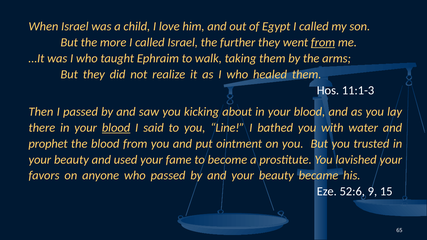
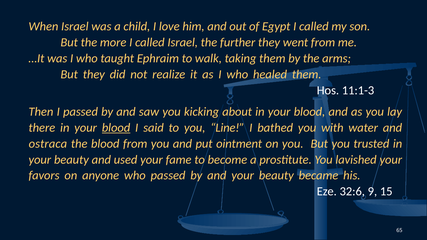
from at (323, 42) underline: present -> none
prophet: prophet -> ostraca
52:6: 52:6 -> 32:6
